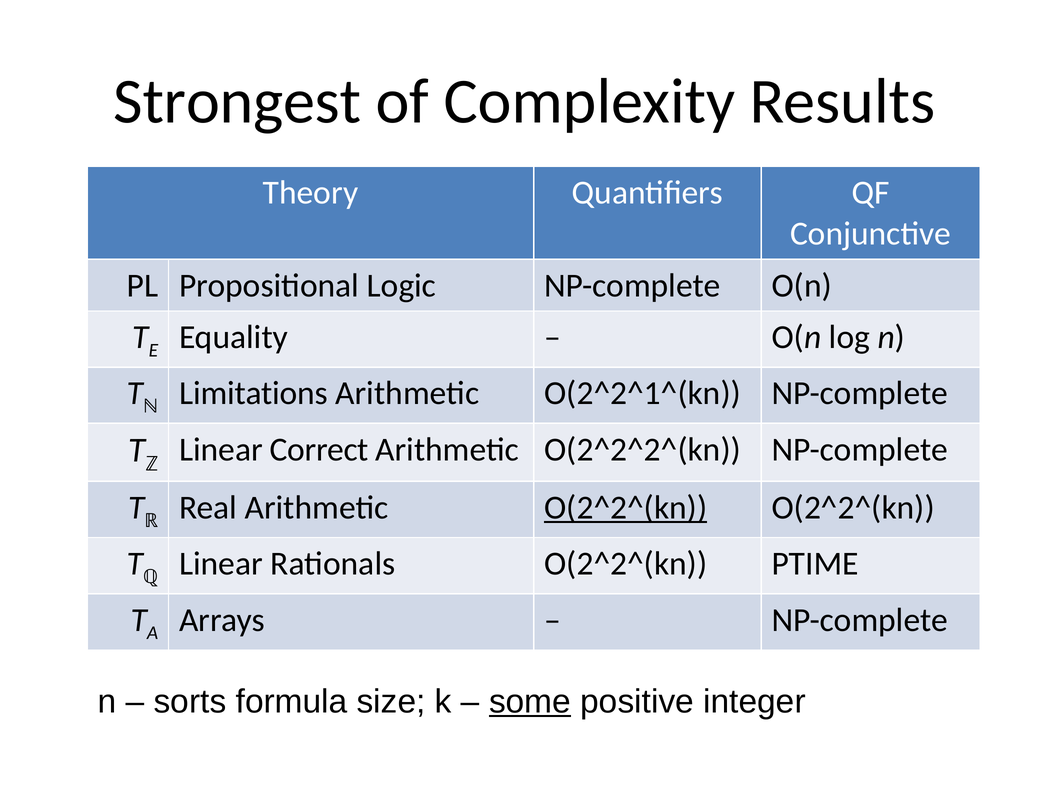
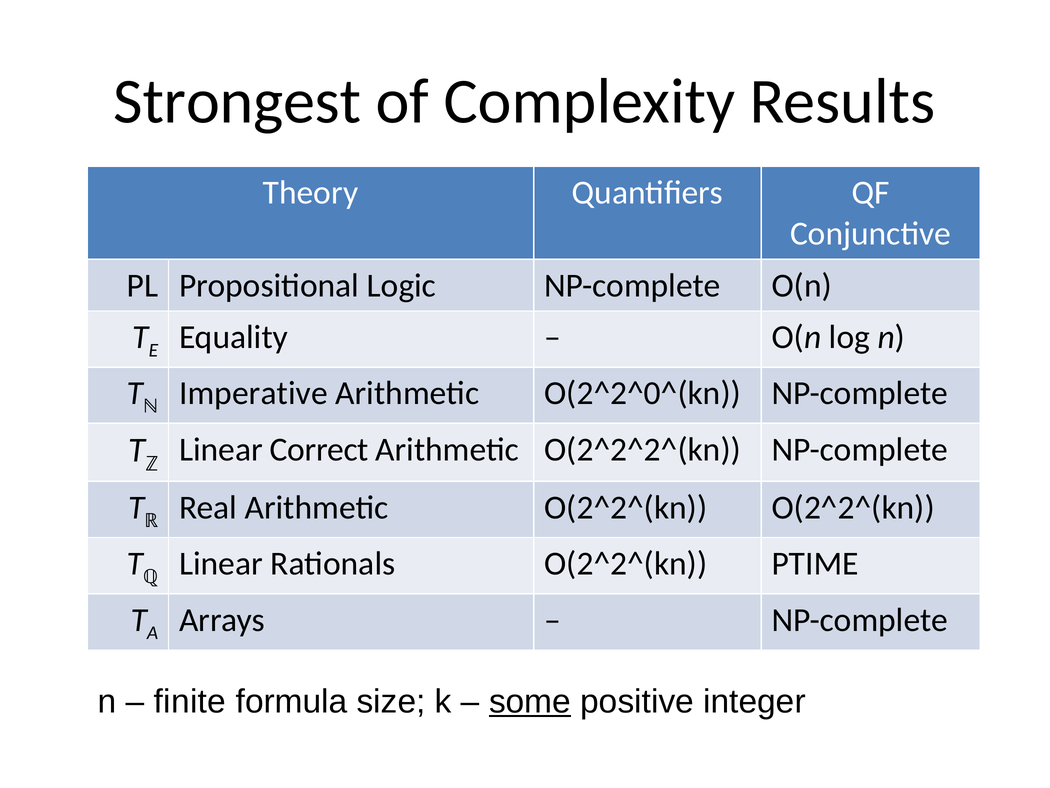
Limitations: Limitations -> Imperative
O(2^2^1^(kn: O(2^2^1^(kn -> O(2^2^0^(kn
O(2^2^(kn at (626, 507) underline: present -> none
sorts: sorts -> finite
